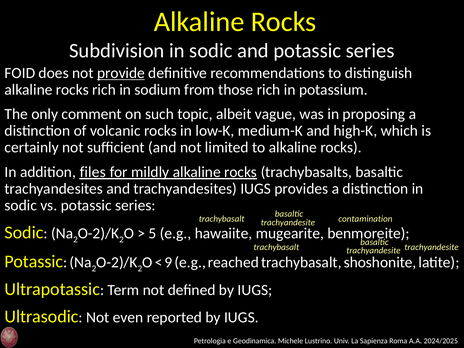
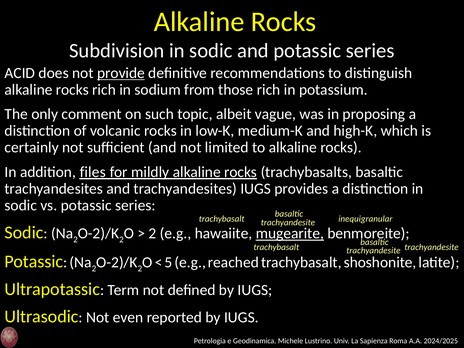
FOID: FOID -> ACID
contamination: contamination -> inequigranular
5 at (152, 233): 5 -> 2
mugearite underline: none -> present
9: 9 -> 5
